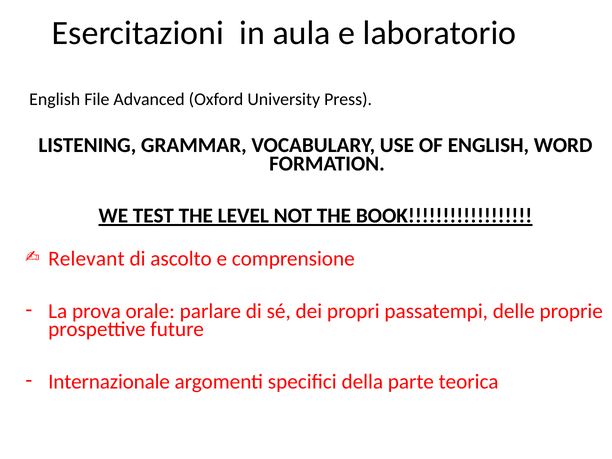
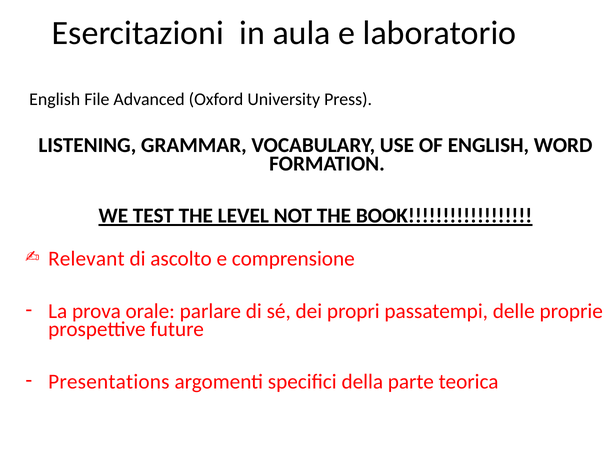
Internazionale: Internazionale -> Presentations
